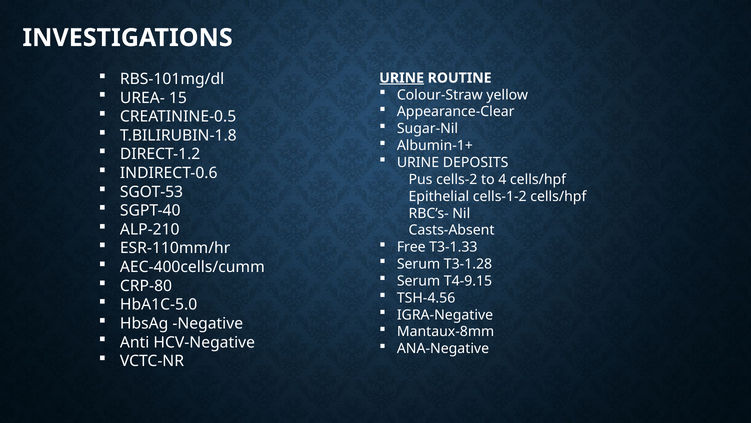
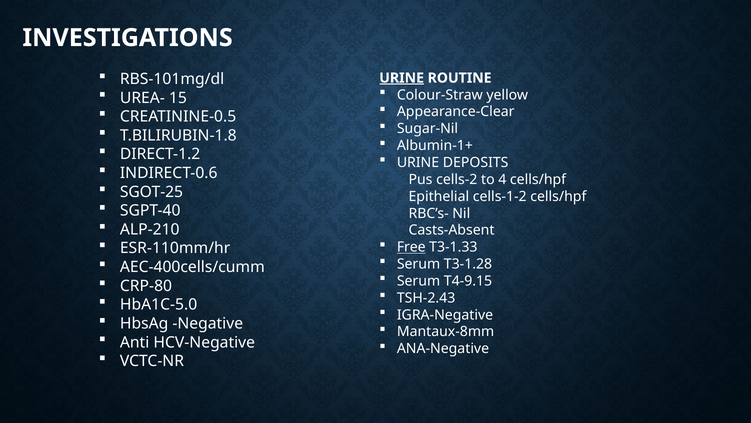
SGOT-53: SGOT-53 -> SGOT-25
Free underline: none -> present
TSH-4.56: TSH-4.56 -> TSH-2.43
